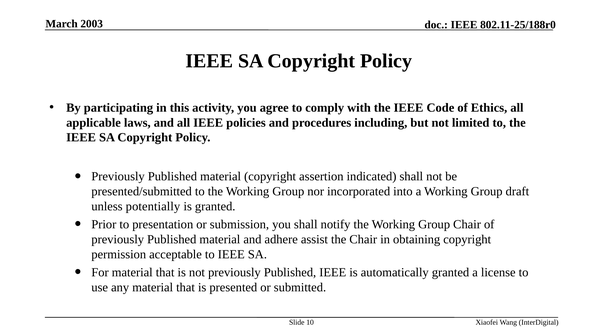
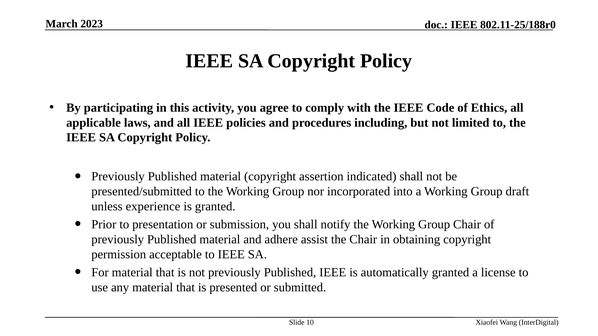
2003: 2003 -> 2023
potentially: potentially -> experience
